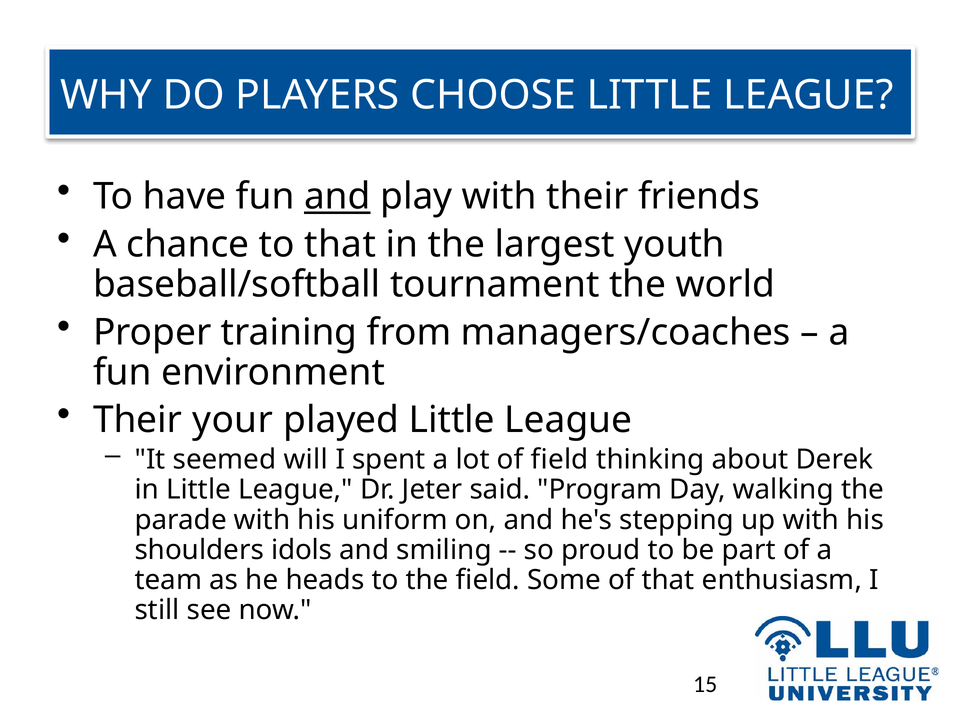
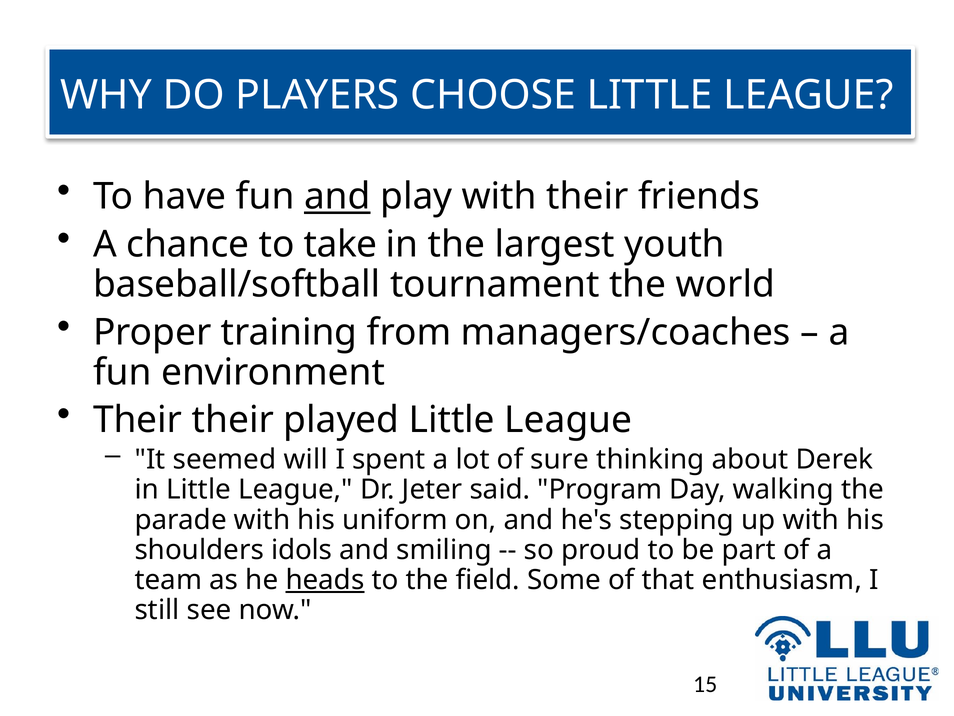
to that: that -> take
Their your: your -> their
of field: field -> sure
heads underline: none -> present
